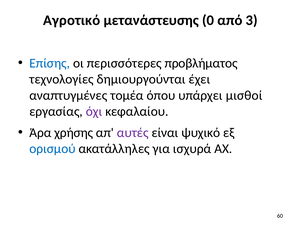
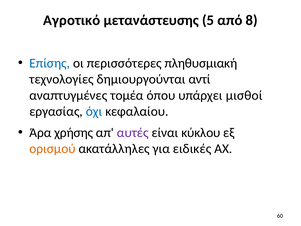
0: 0 -> 5
3: 3 -> 8
προβλήματος: προβλήματος -> πληθυσμιακή
έχει: έχει -> αντί
όχι colour: purple -> blue
ψυχικό: ψυχικό -> κύκλου
ορισμού colour: blue -> orange
ισχυρά: ισχυρά -> ειδικές
